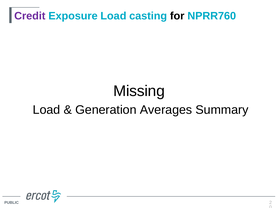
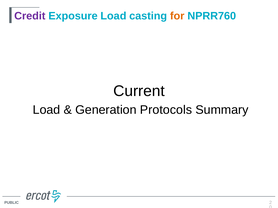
for colour: black -> orange
Missing: Missing -> Current
Averages: Averages -> Protocols
